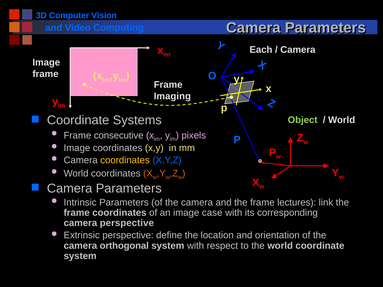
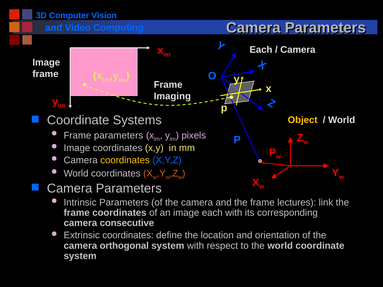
Object colour: light green -> yellow
Frame consecutive: consecutive -> parameters
image case: case -> each
camera perspective: perspective -> consecutive
Extrinsic perspective: perspective -> coordinates
